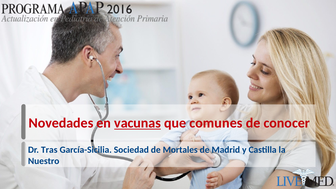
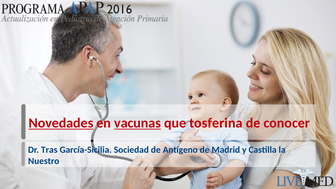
Novedades underline: none -> present
comunes: comunes -> tosferina
Mortales: Mortales -> Antígeno
